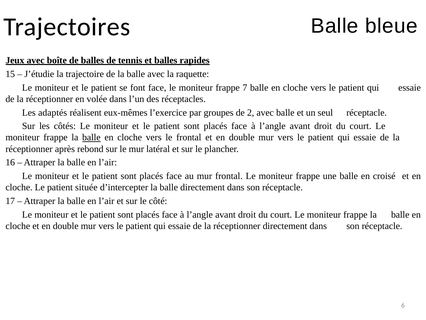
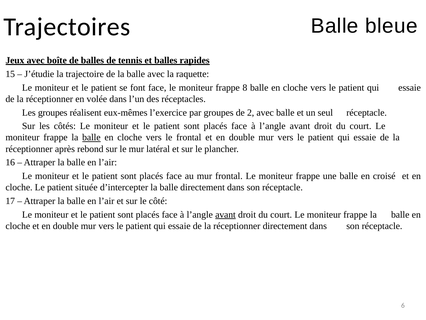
7: 7 -> 8
Les adaptés: adaptés -> groupes
avant at (225, 214) underline: none -> present
